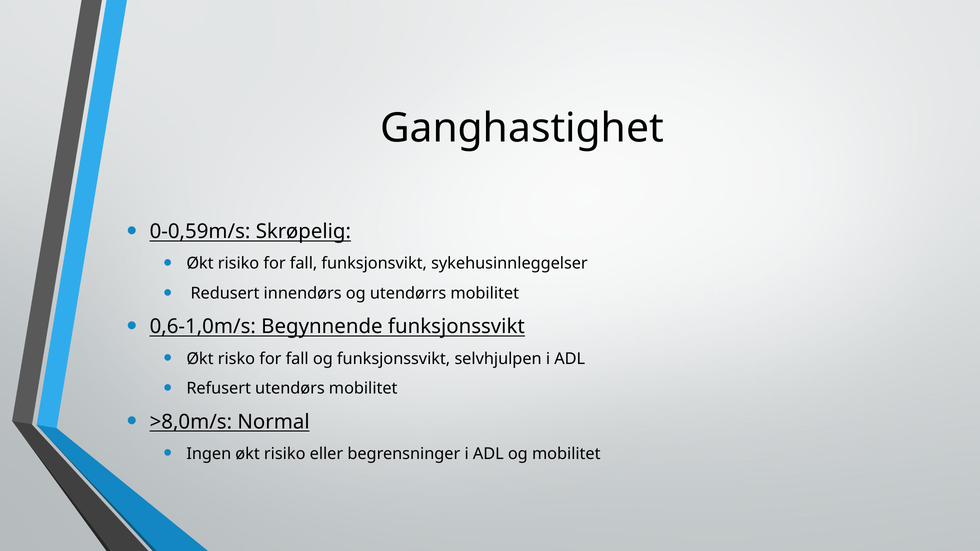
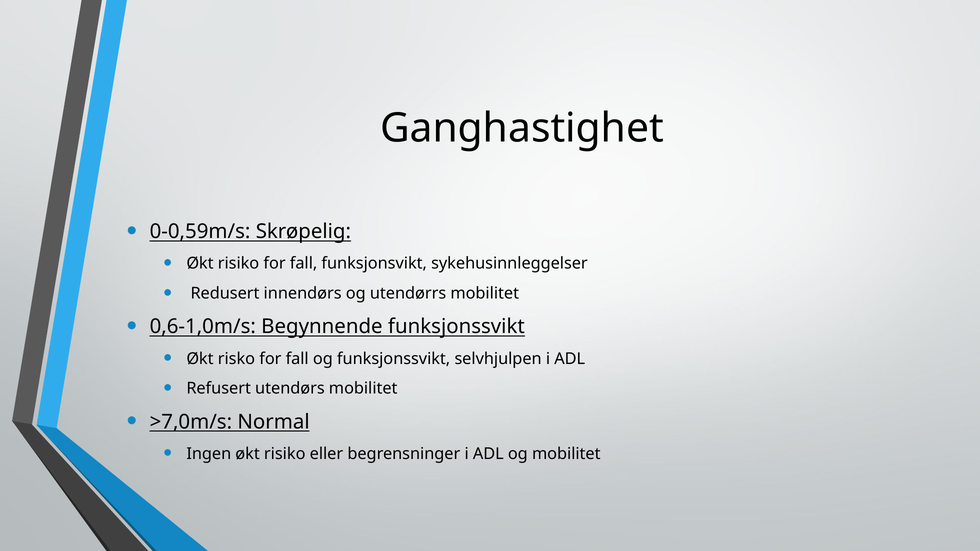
>8,0m/s: >8,0m/s -> >7,0m/s
